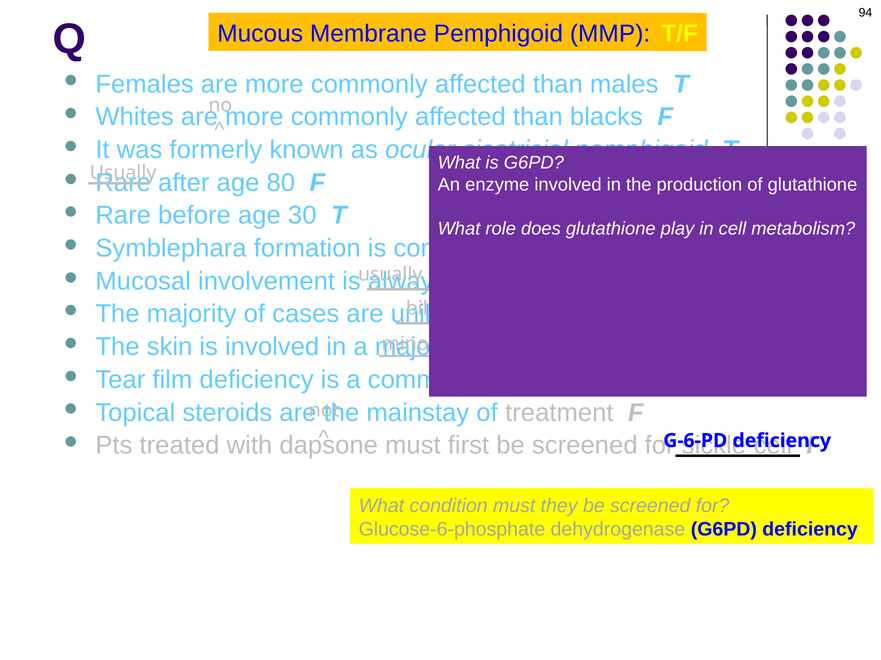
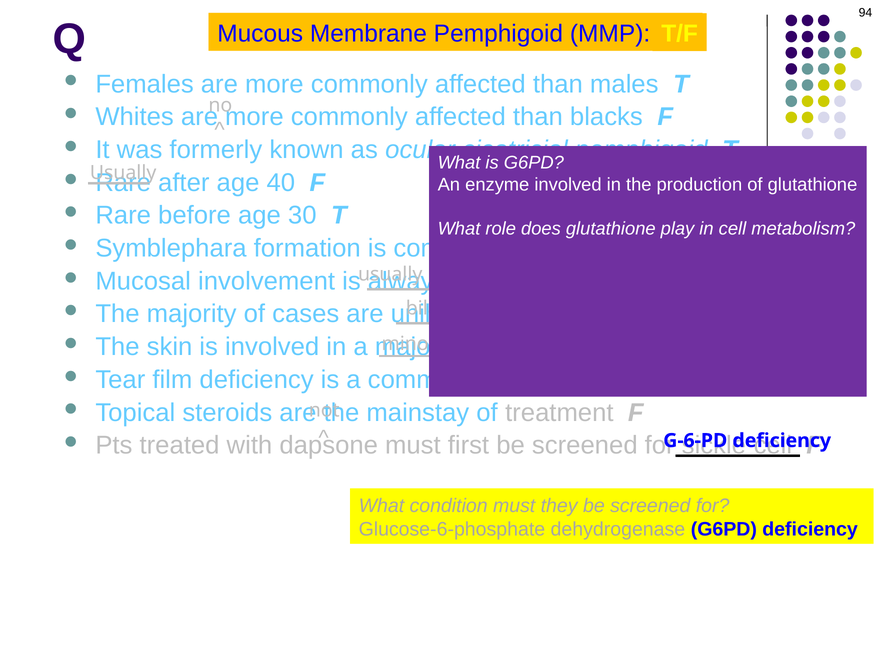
80: 80 -> 40
